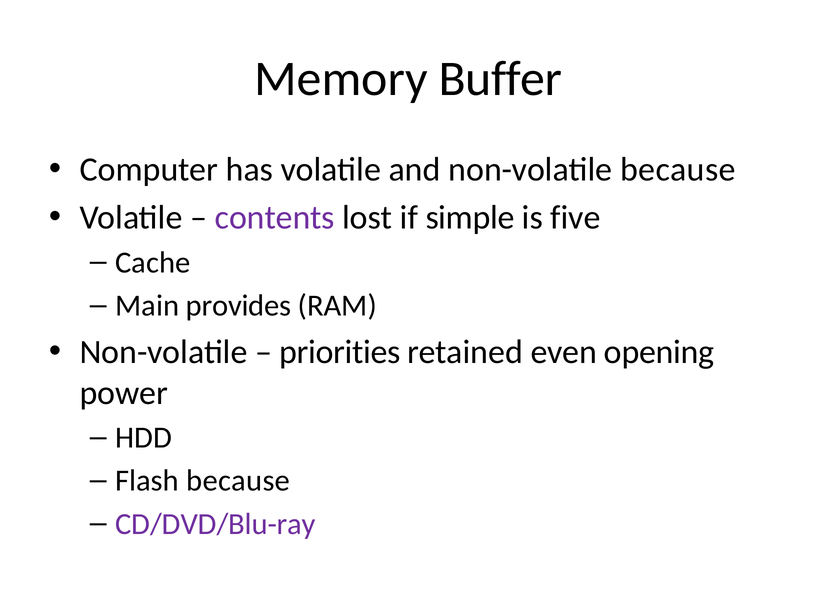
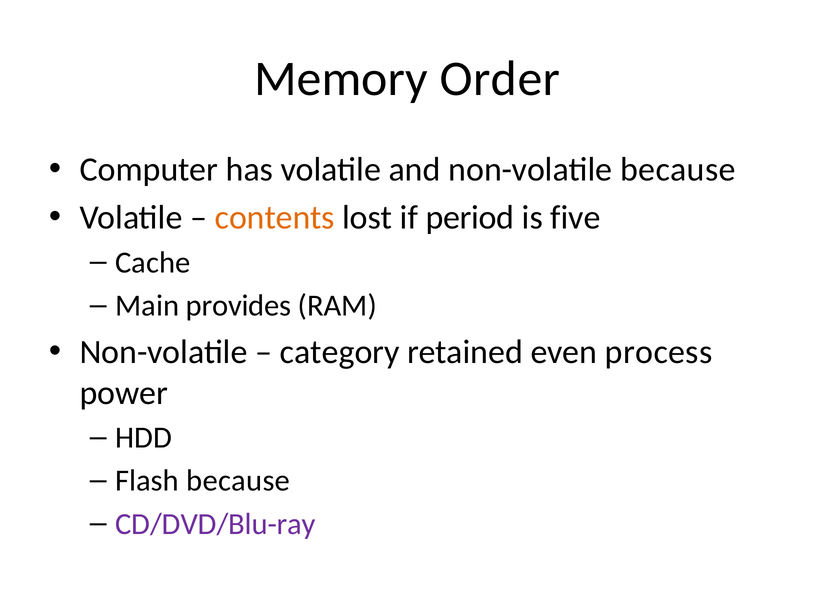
Buffer: Buffer -> Order
contents colour: purple -> orange
simple: simple -> period
priorities: priorities -> category
opening: opening -> process
